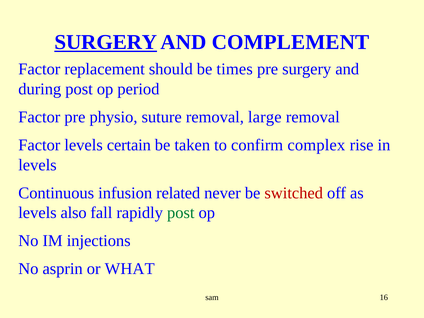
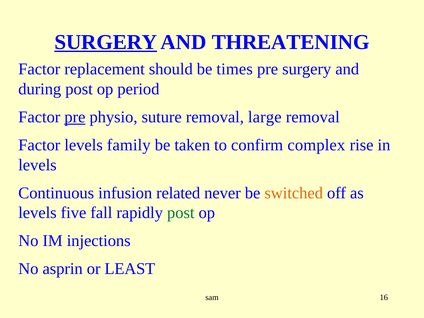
COMPLEMENT: COMPLEMENT -> THREATENING
pre at (75, 117) underline: none -> present
certain: certain -> family
switched colour: red -> orange
also: also -> five
WHAT: WHAT -> LEAST
